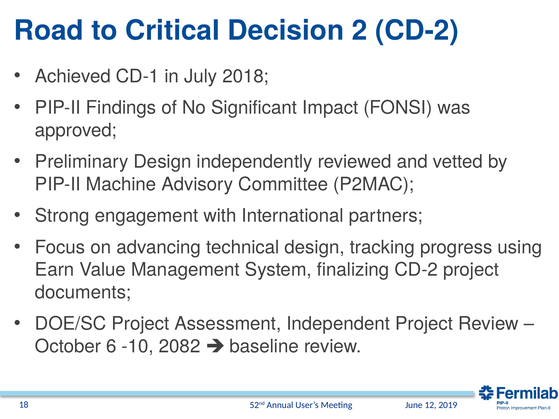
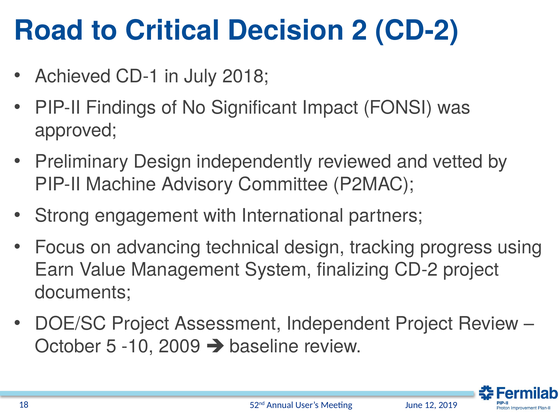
6: 6 -> 5
2082: 2082 -> 2009
